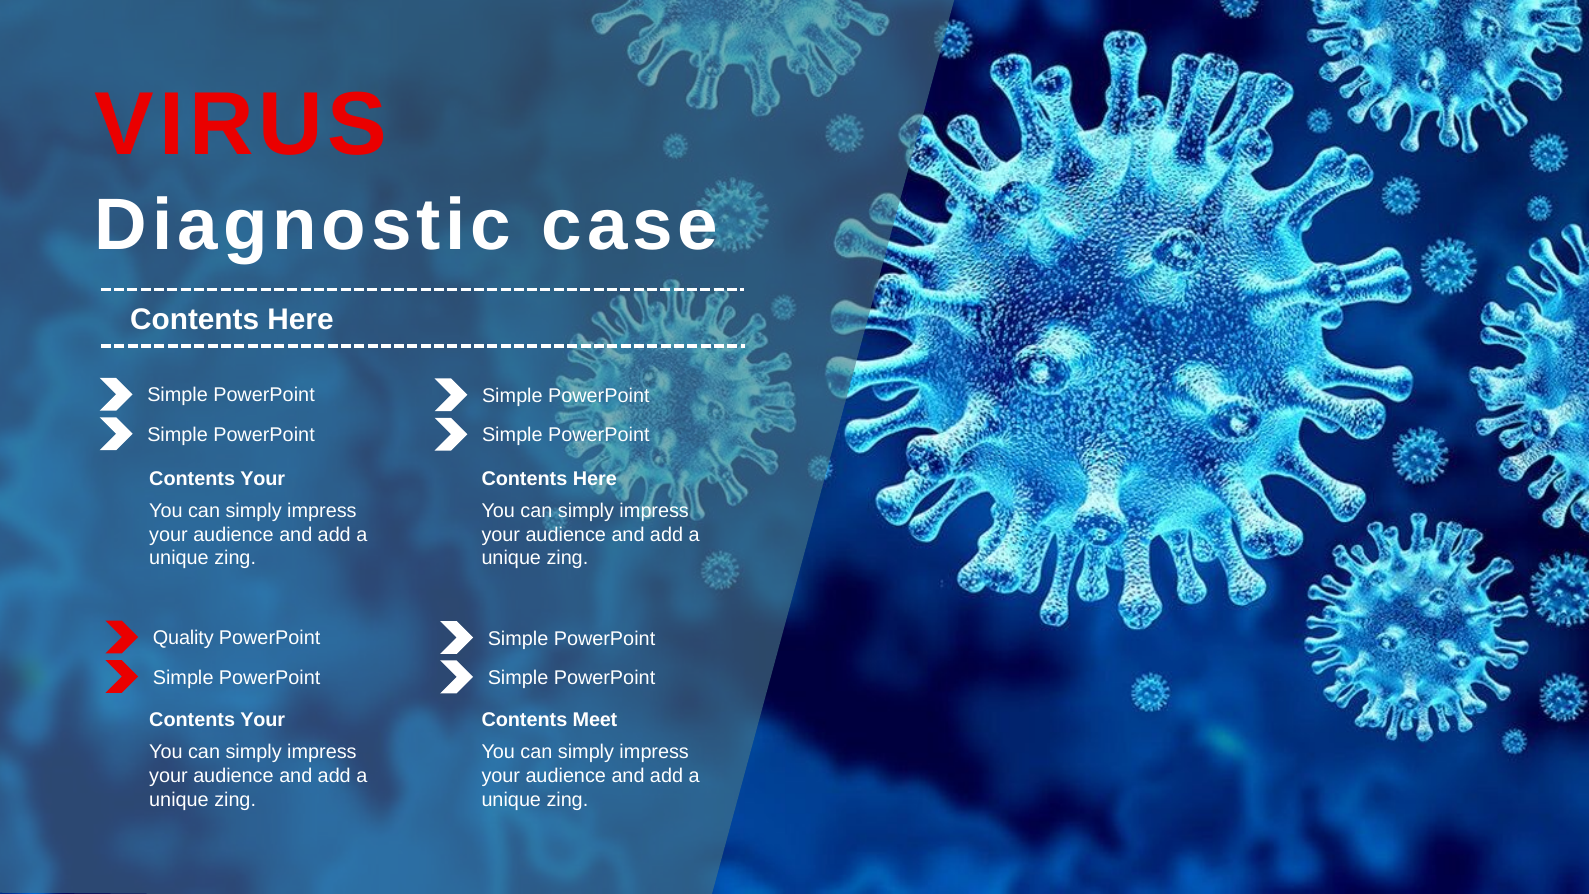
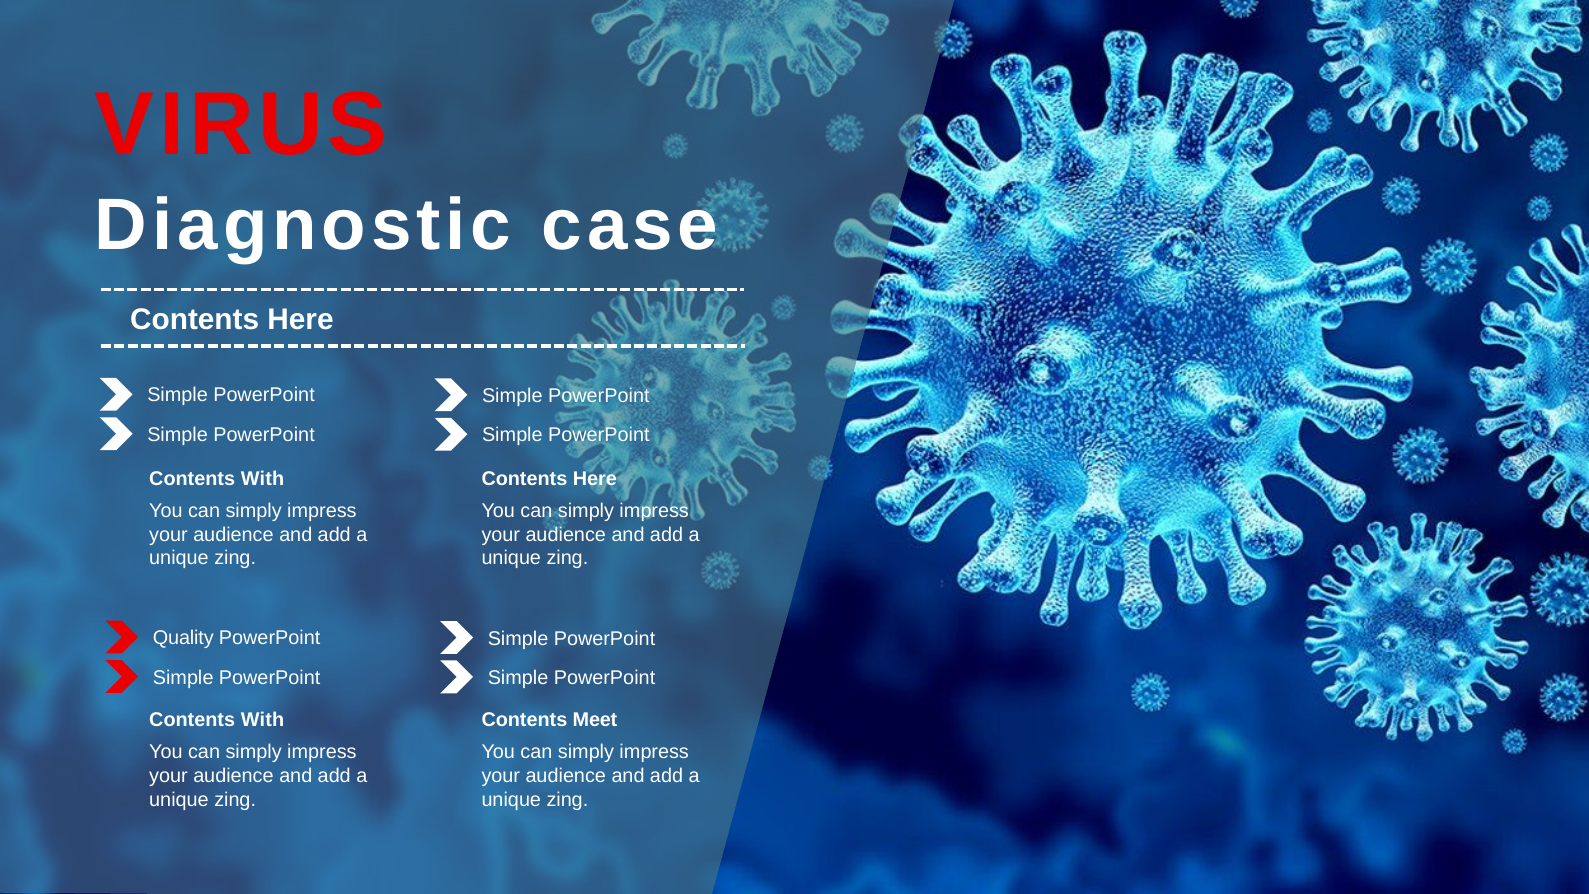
Your at (263, 478): Your -> With
Your at (263, 719): Your -> With
